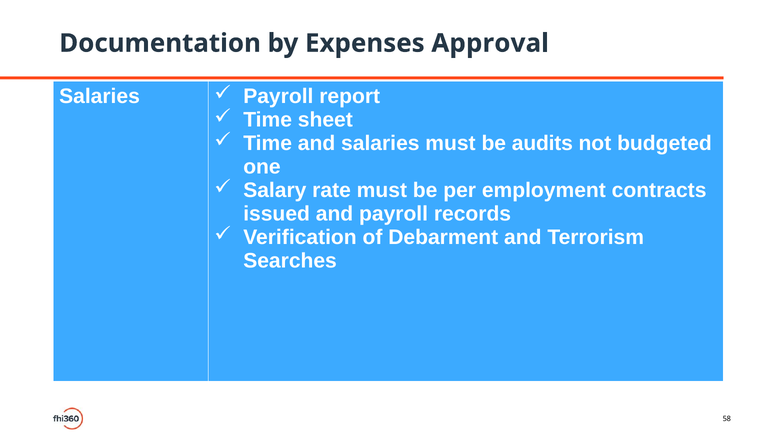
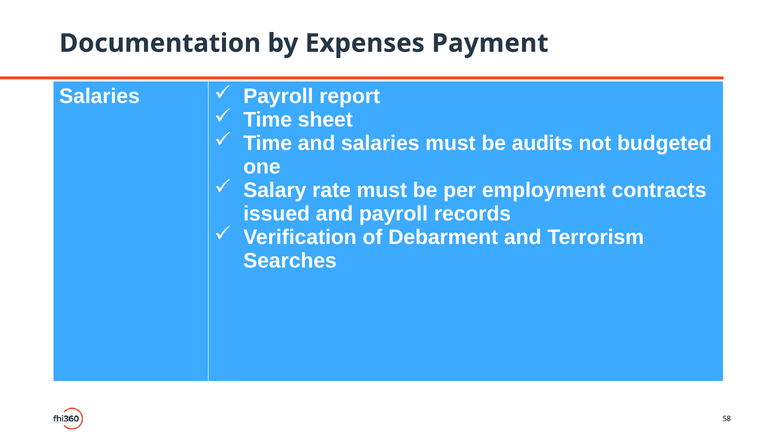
Approval: Approval -> Payment
